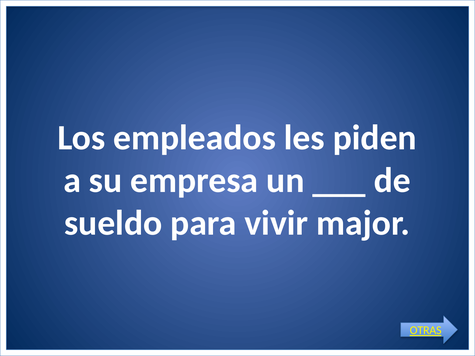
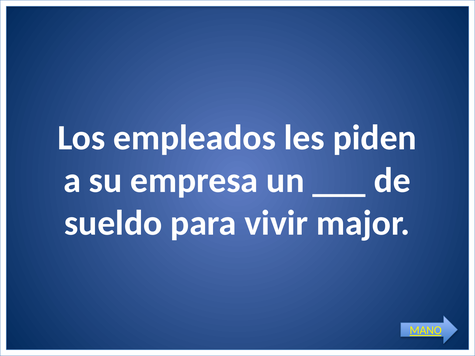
OTRAS: OTRAS -> MANO
